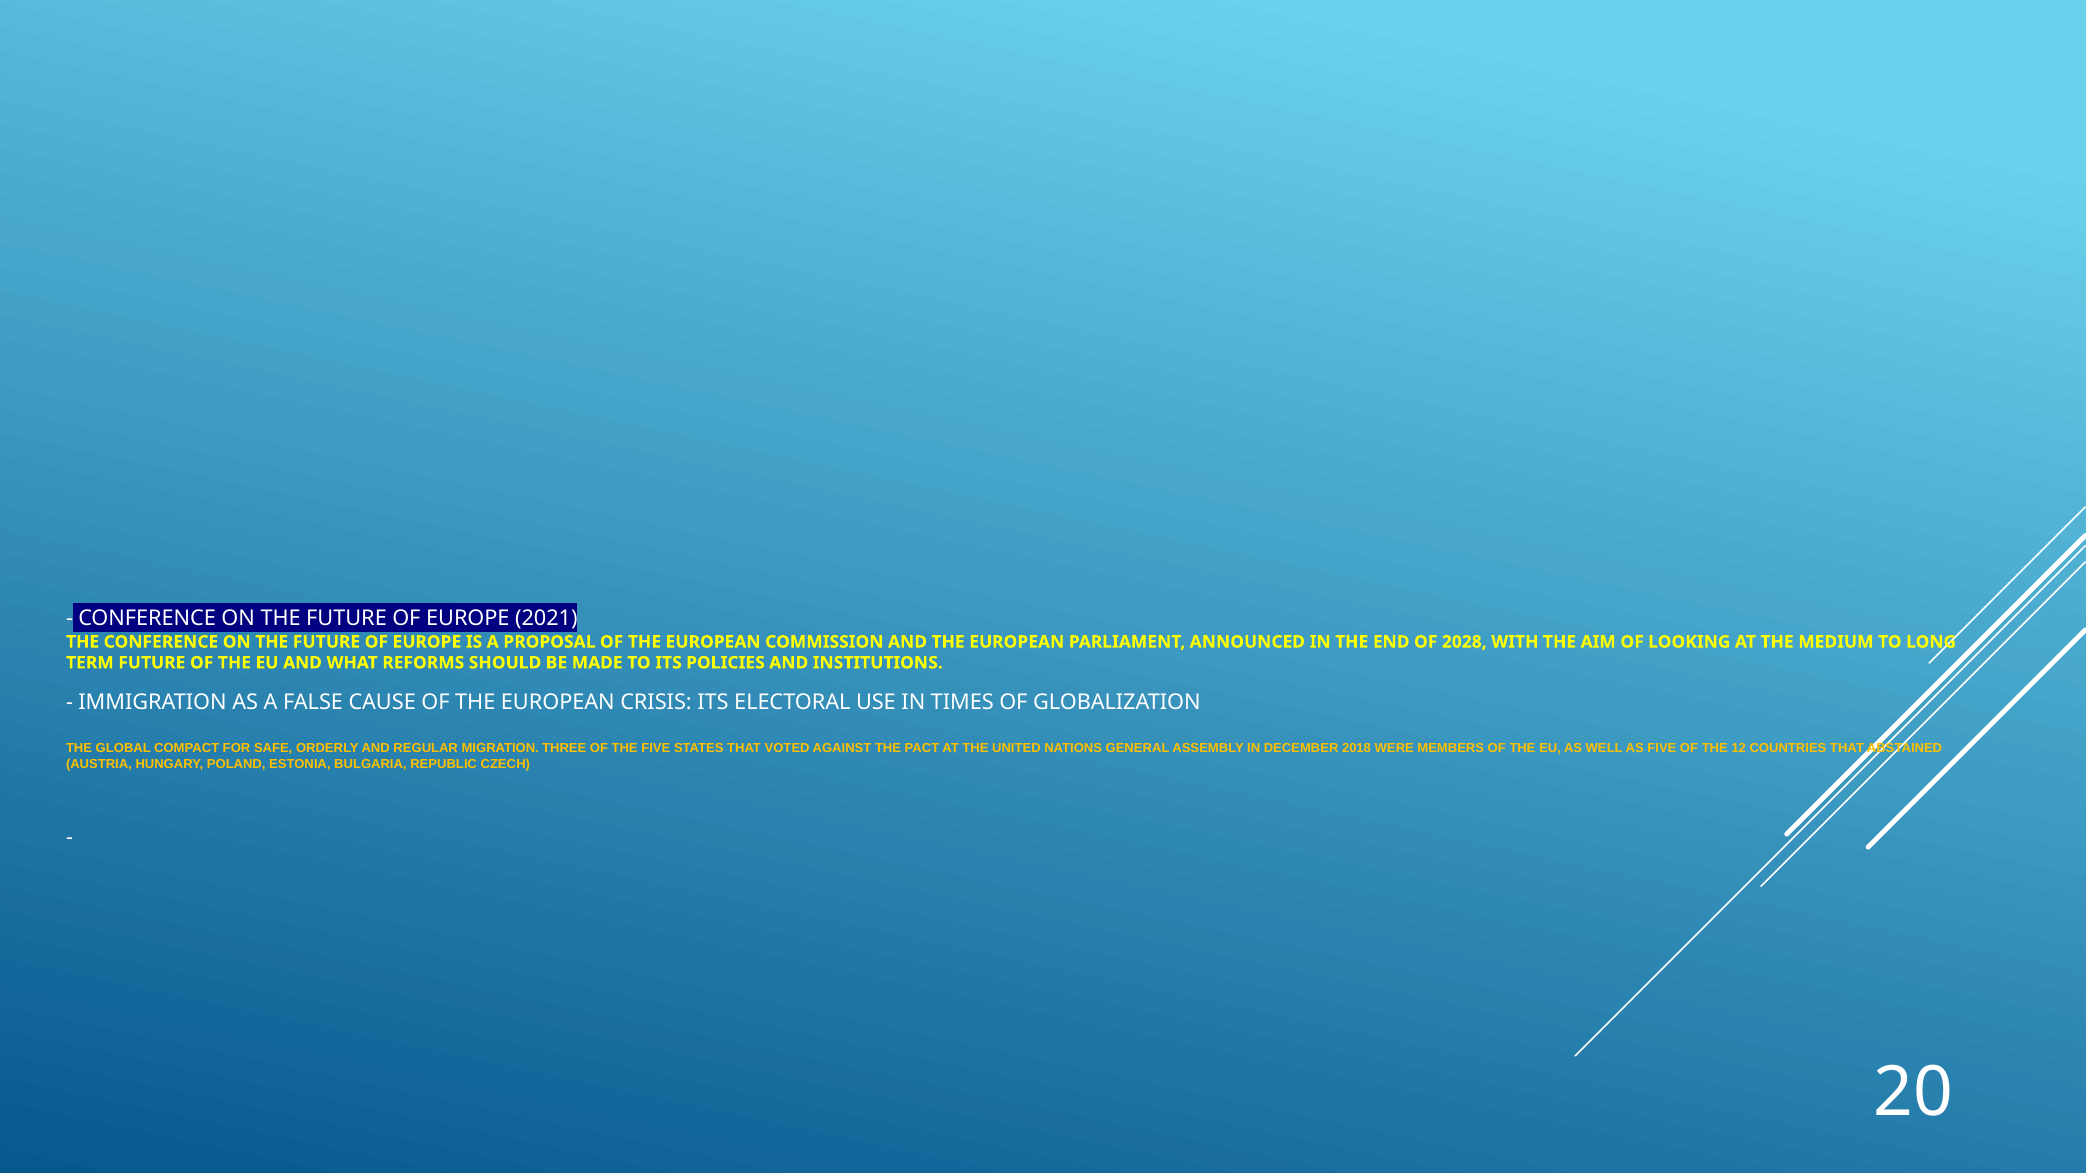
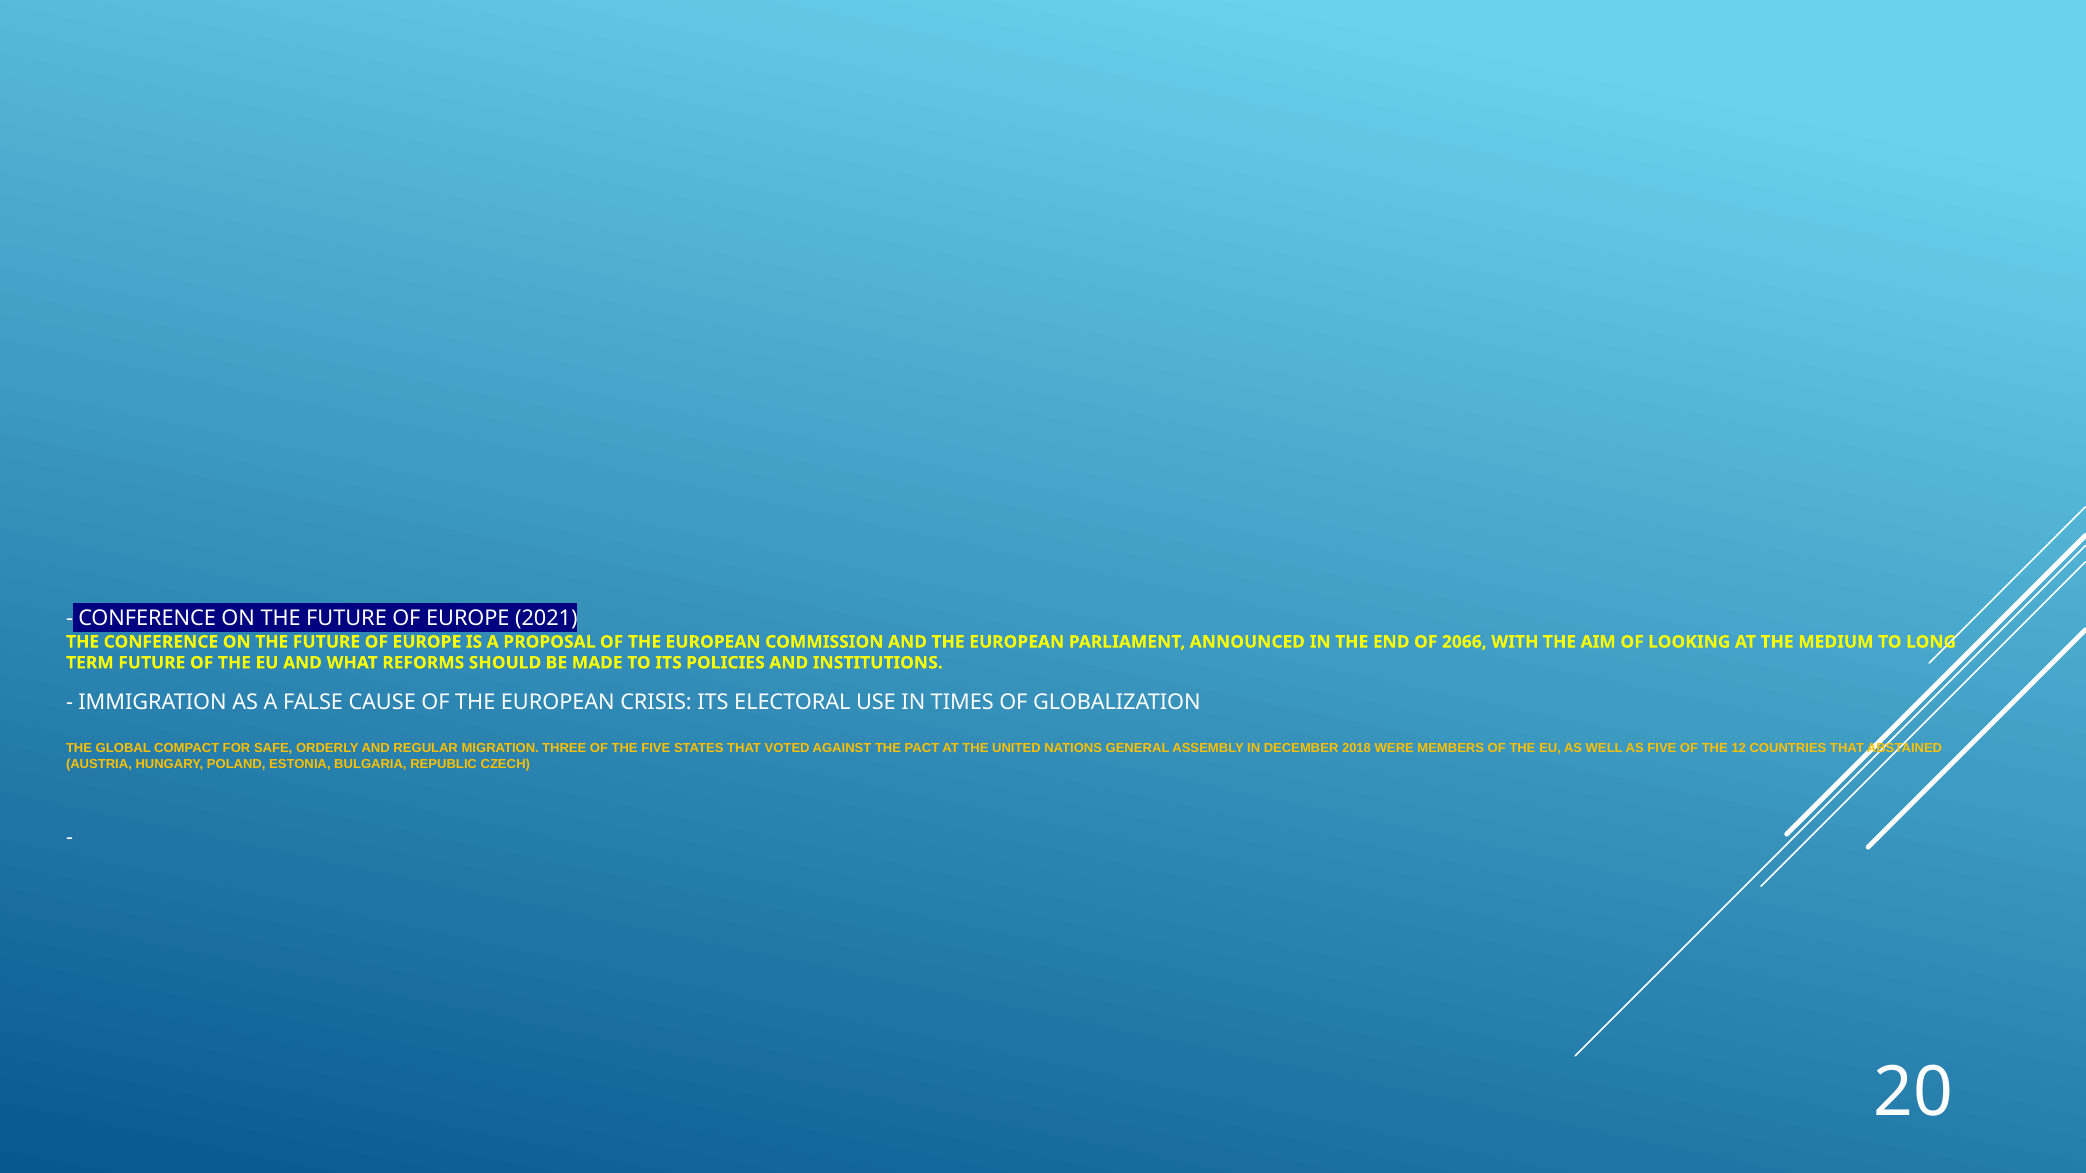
2028: 2028 -> 2066
